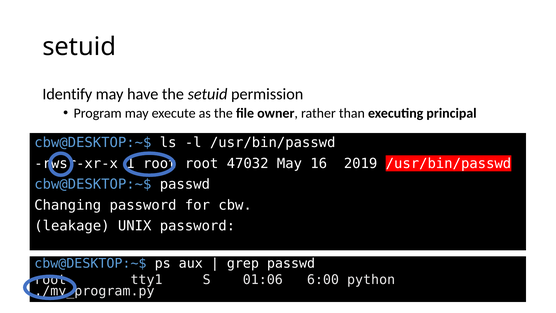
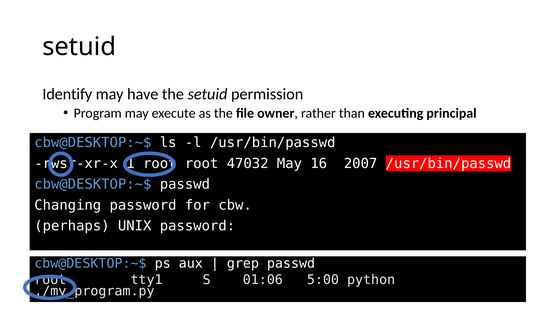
2019: 2019 -> 2007
leakage: leakage -> perhaps
6:00: 6:00 -> 5:00
